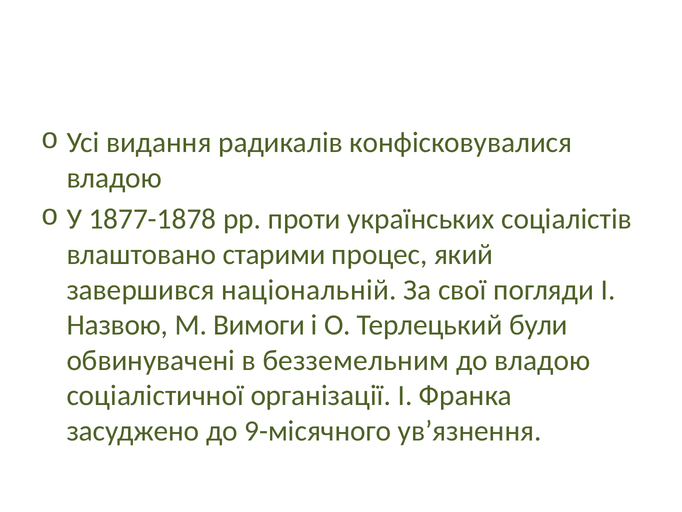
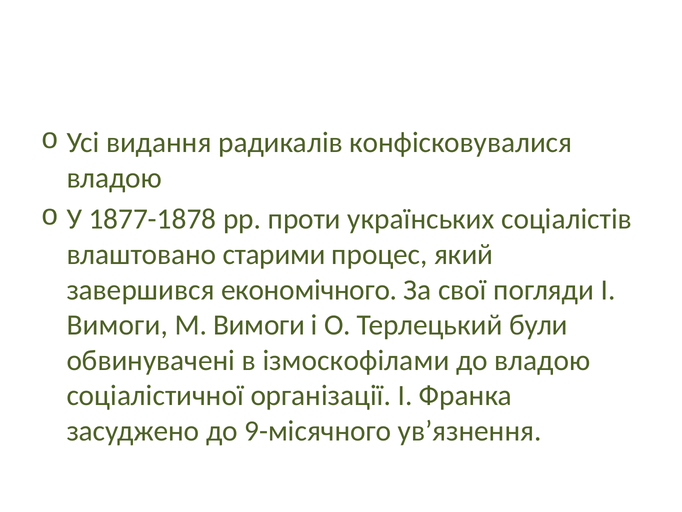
національній: національній -> економічного
Назвою at (117, 325): Назвою -> Вимоги
безземельним: безземельним -> ізмоскофілами
